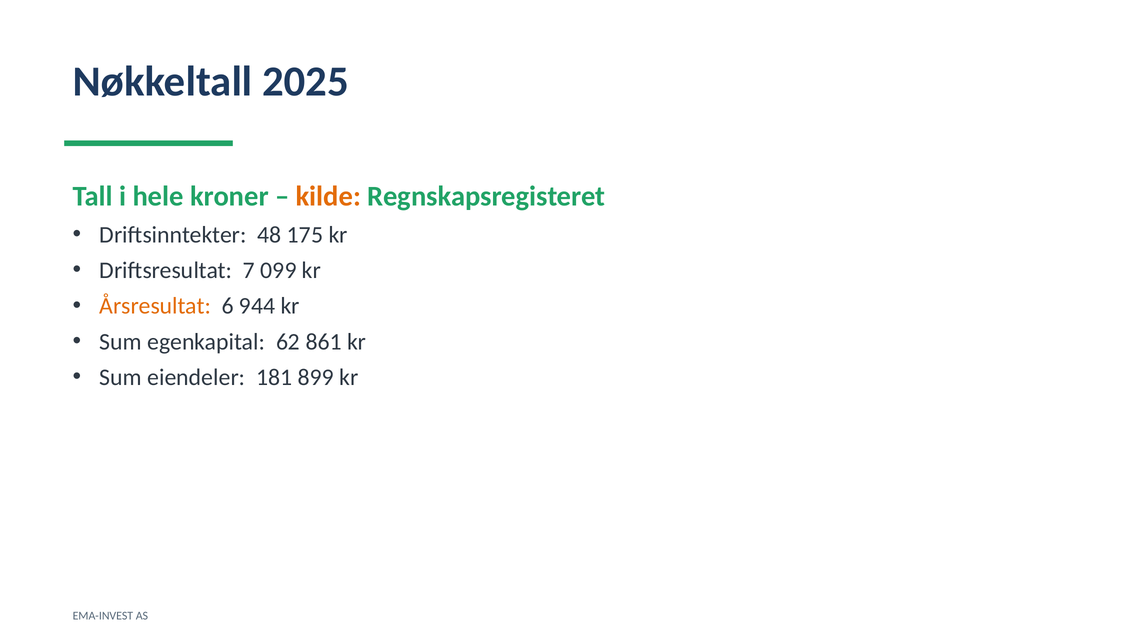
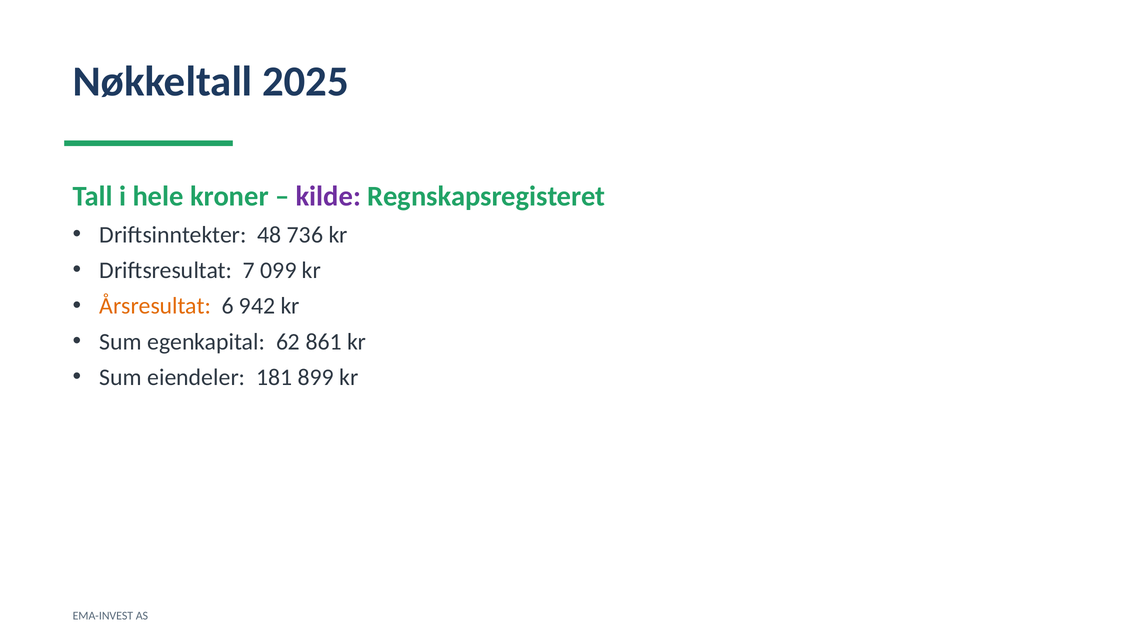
kilde colour: orange -> purple
175: 175 -> 736
944: 944 -> 942
